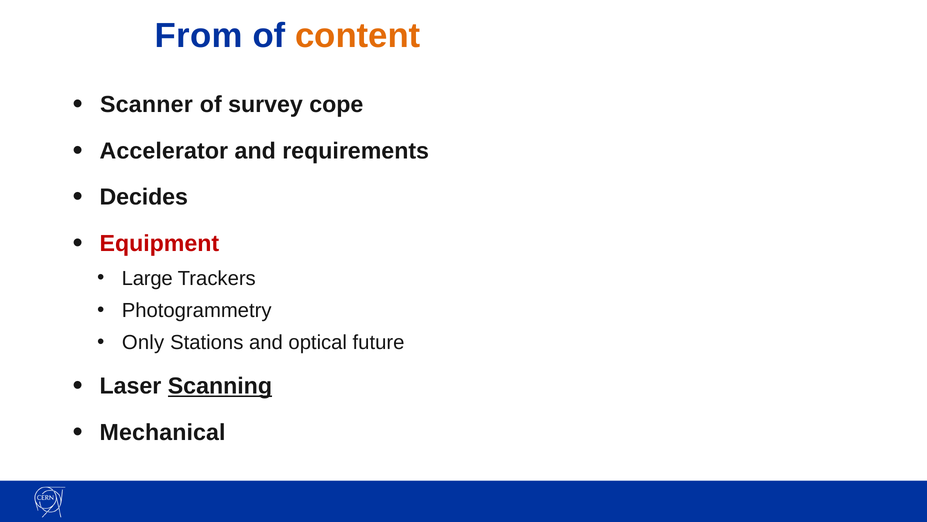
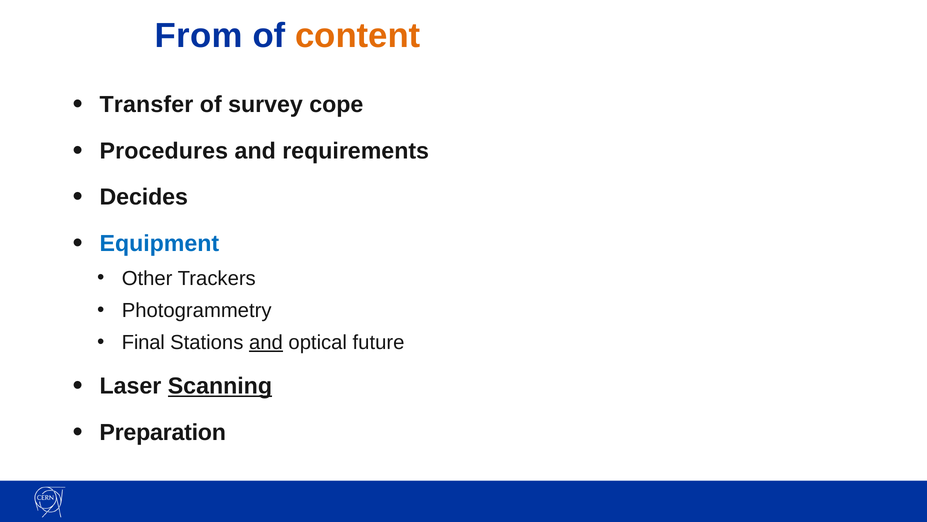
Scanner: Scanner -> Transfer
Accelerator: Accelerator -> Procedures
Equipment colour: red -> blue
Large: Large -> Other
Only: Only -> Final
and at (266, 342) underline: none -> present
Mechanical: Mechanical -> Preparation
